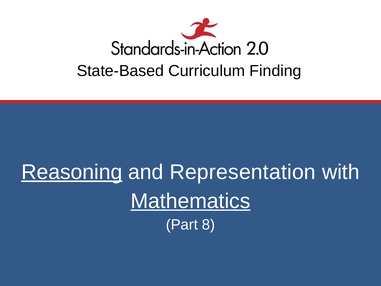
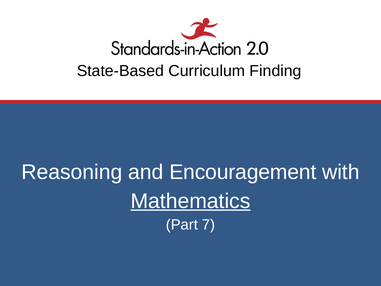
Reasoning underline: present -> none
Representation: Representation -> Encouragement
8: 8 -> 7
